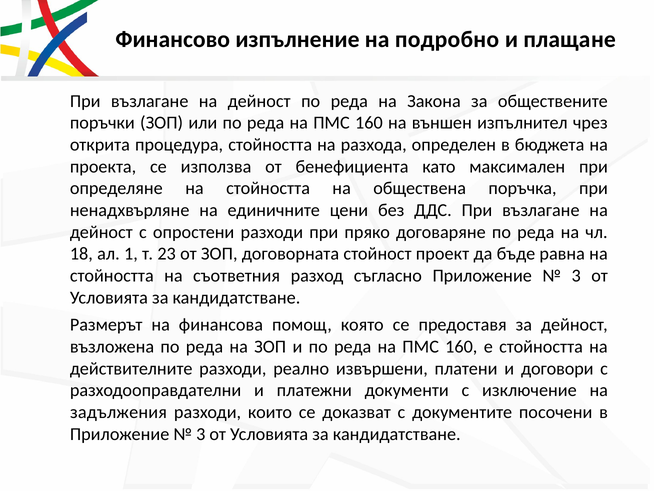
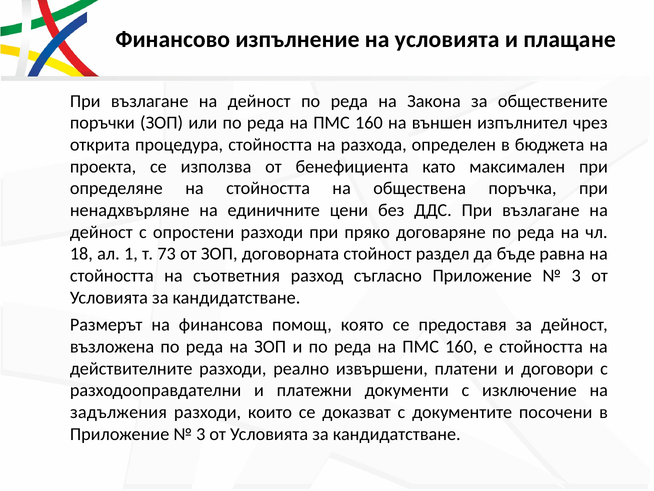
на подробно: подробно -> условията
23: 23 -> 73
проект: проект -> раздел
